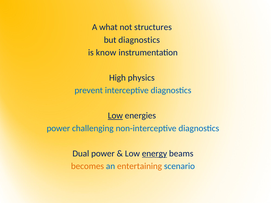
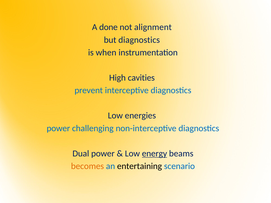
what: what -> done
structures: structures -> alignment
know: know -> when
physics: physics -> cavities
Low at (115, 116) underline: present -> none
entertaining colour: orange -> black
